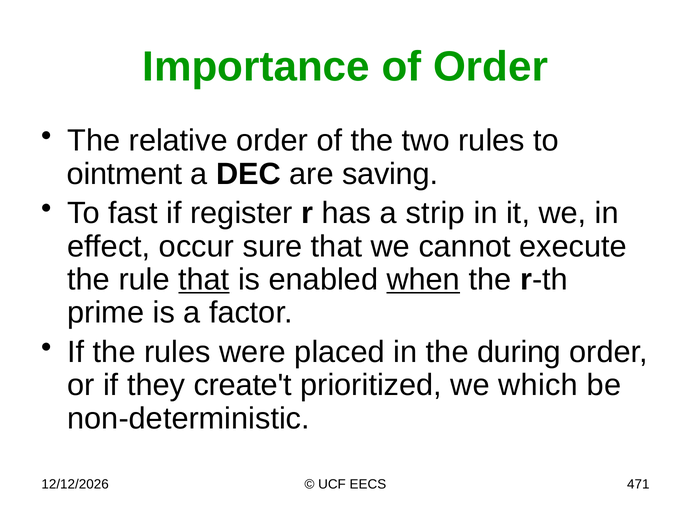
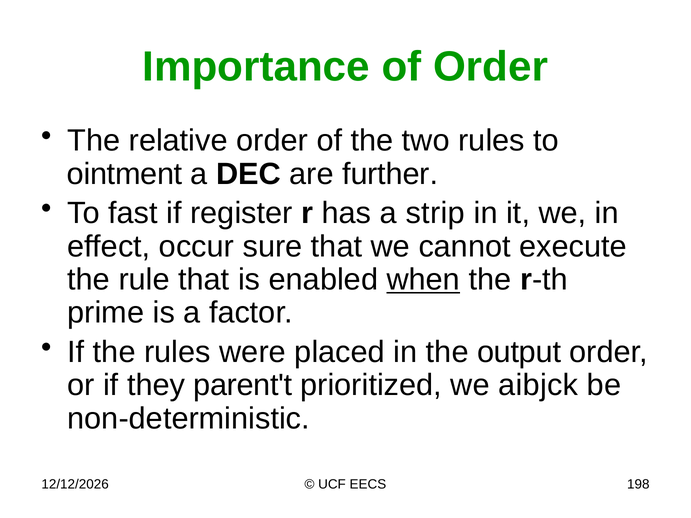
saving: saving -> further
that at (204, 280) underline: present -> none
during: during -> output
create't: create't -> parent't
which: which -> aibjck
471: 471 -> 198
